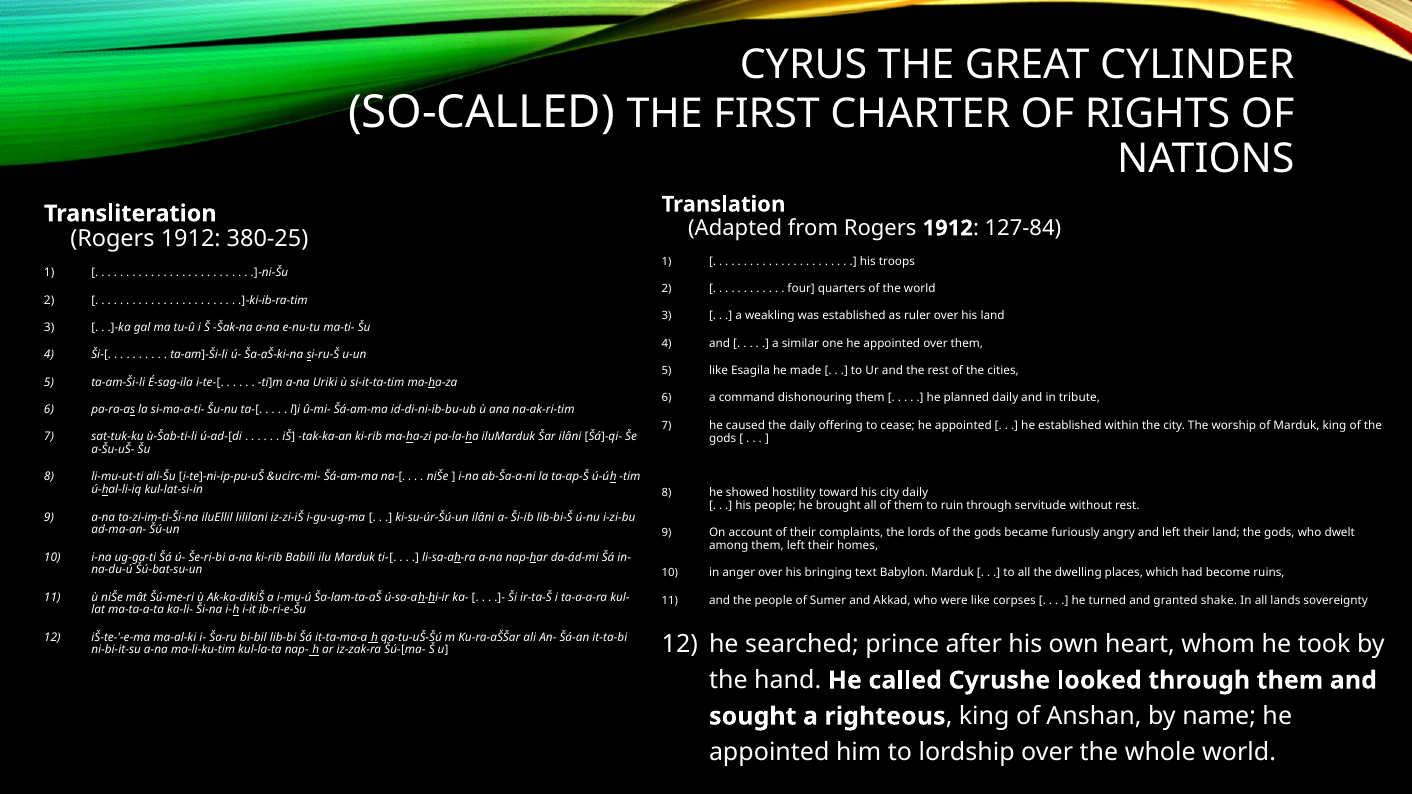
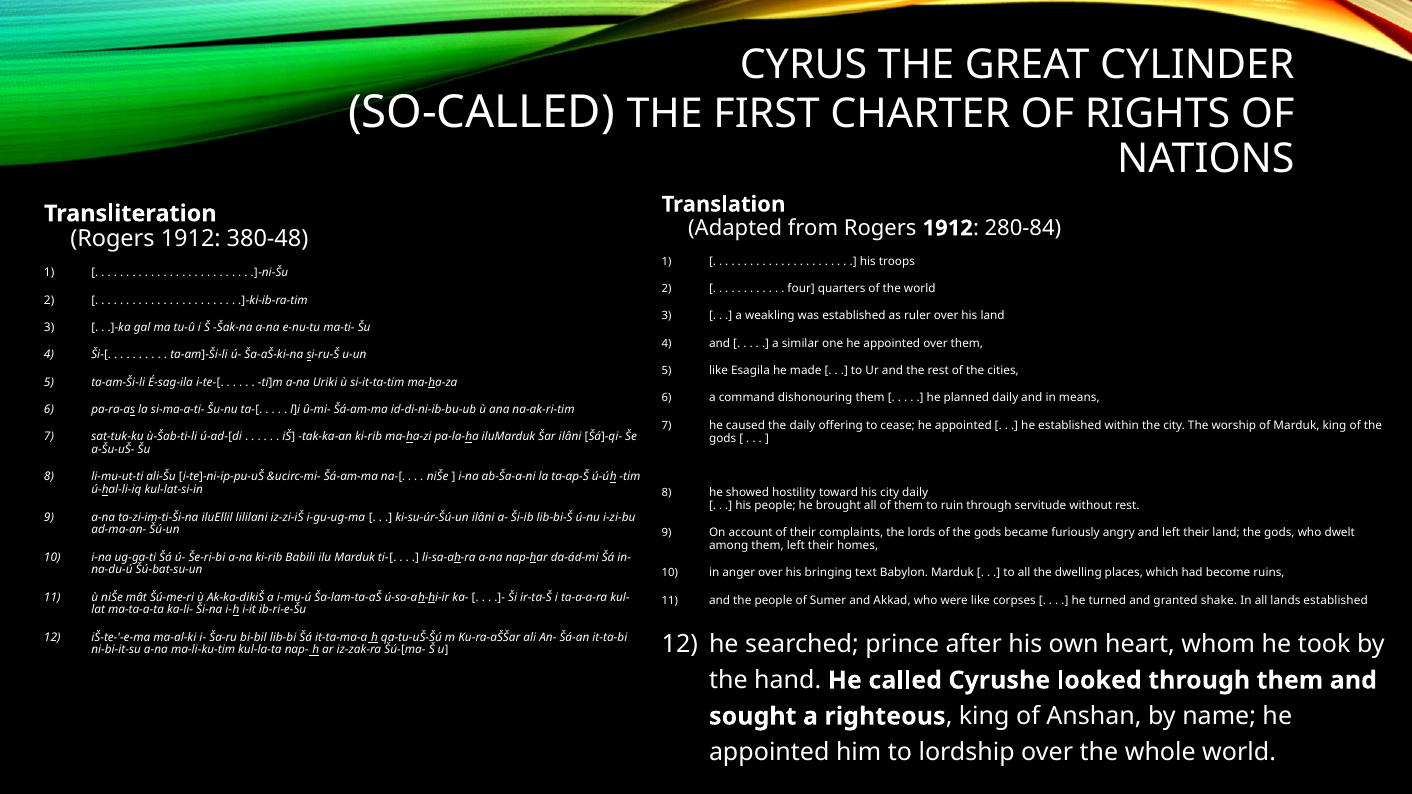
127-84: 127-84 -> 280-84
380-25: 380-25 -> 380-48
tribute: tribute -> means
lands sovereignty: sovereignty -> established
